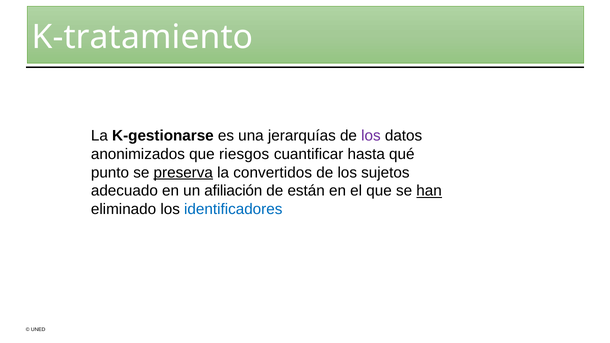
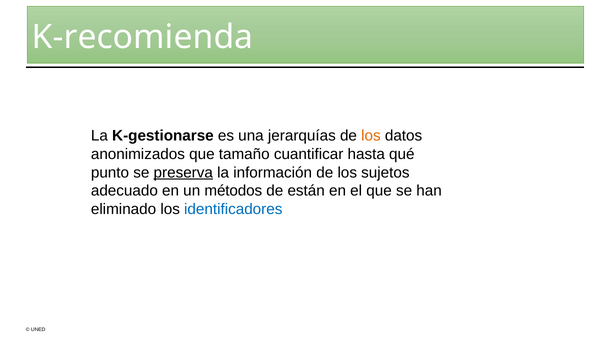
K-tratamiento: K-tratamiento -> K-recomienda
los at (371, 136) colour: purple -> orange
riesgos: riesgos -> tamaño
convertidos: convertidos -> información
afiliación: afiliación -> métodos
han underline: present -> none
